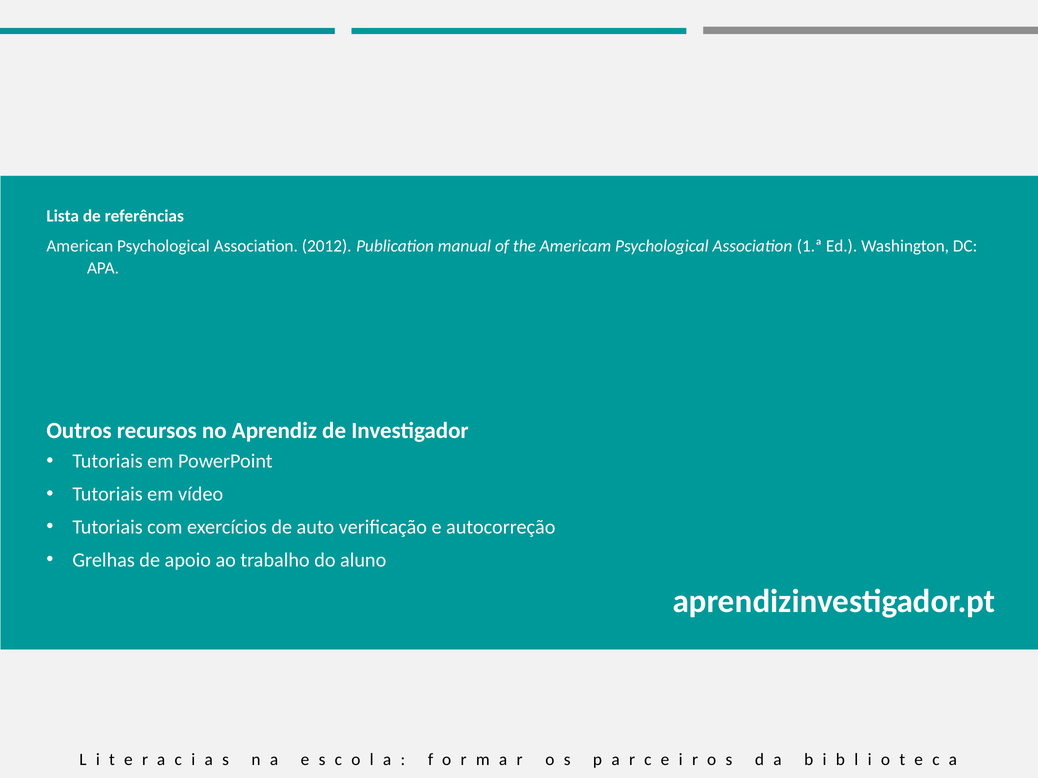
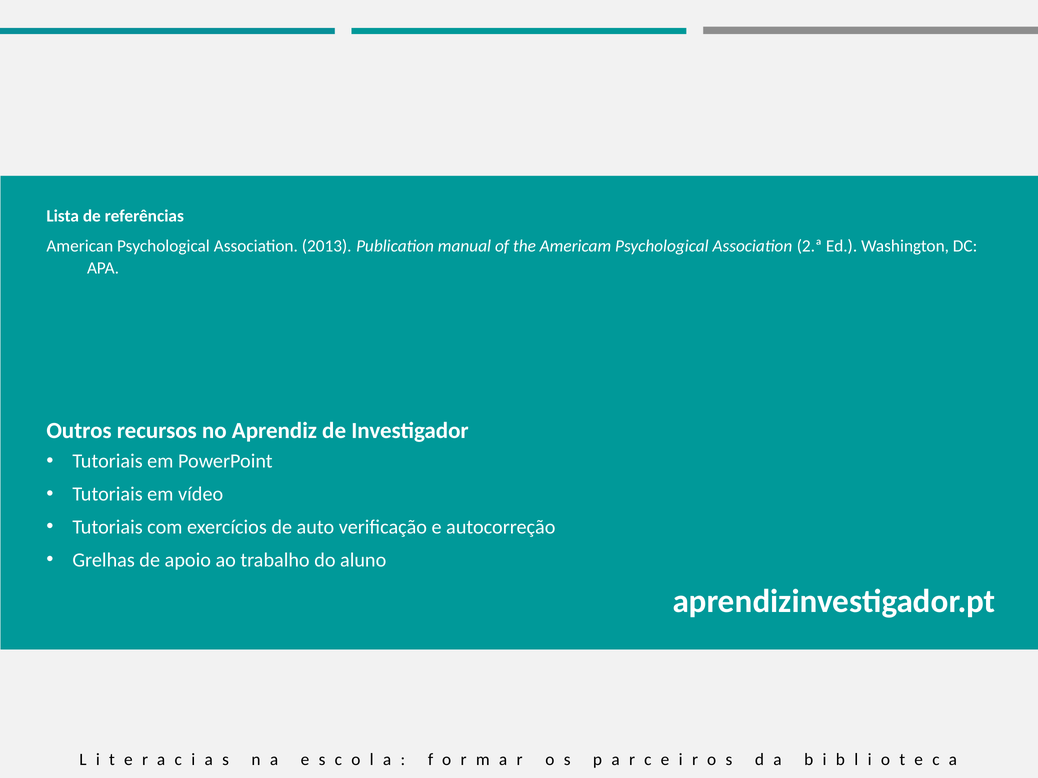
2012: 2012 -> 2013
1.ª: 1.ª -> 2.ª
